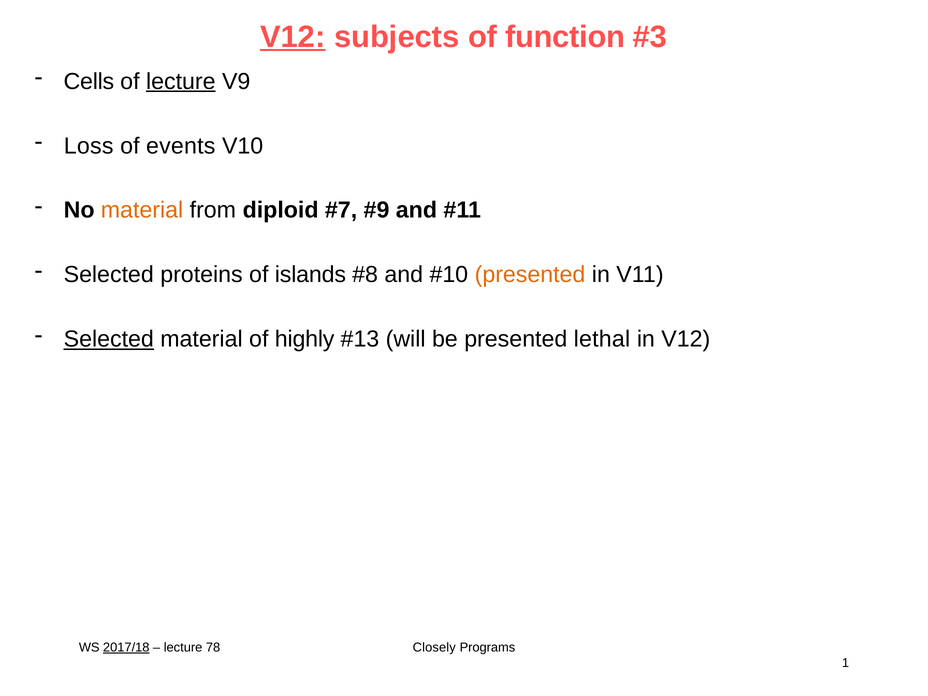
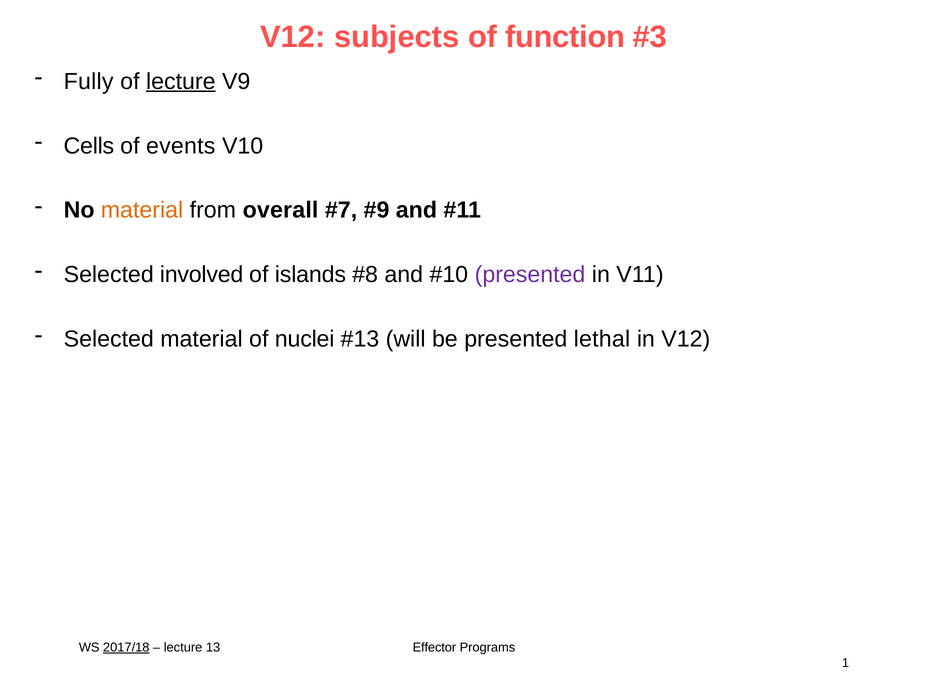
V12 at (293, 37) underline: present -> none
Cells: Cells -> Fully
Loss: Loss -> Cells
diploid: diploid -> overall
proteins: proteins -> involved
presented at (530, 275) colour: orange -> purple
Selected at (109, 339) underline: present -> none
highly: highly -> nuclei
78: 78 -> 13
Closely: Closely -> Effector
